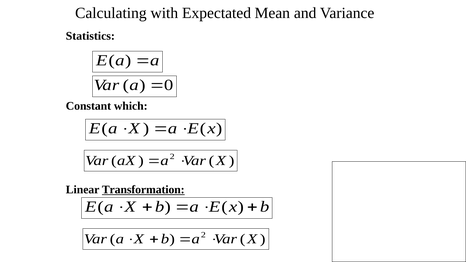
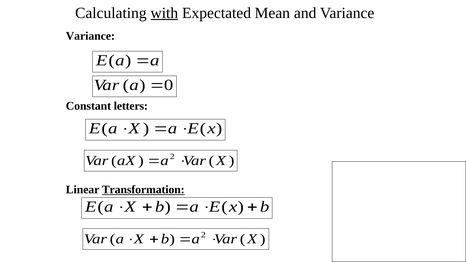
with underline: none -> present
Statistics at (90, 36): Statistics -> Variance
which: which -> letters
